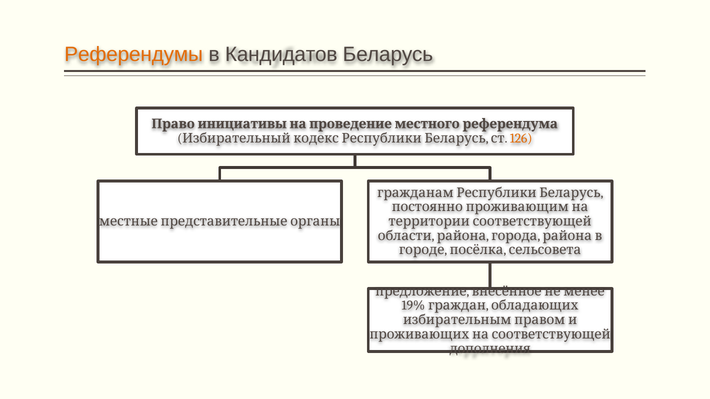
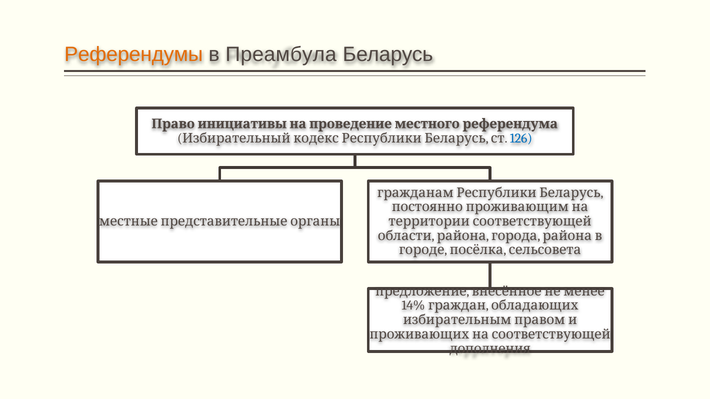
Кандидатов: Кандидатов -> Преамбула
126 colour: orange -> blue
19%: 19% -> 14%
